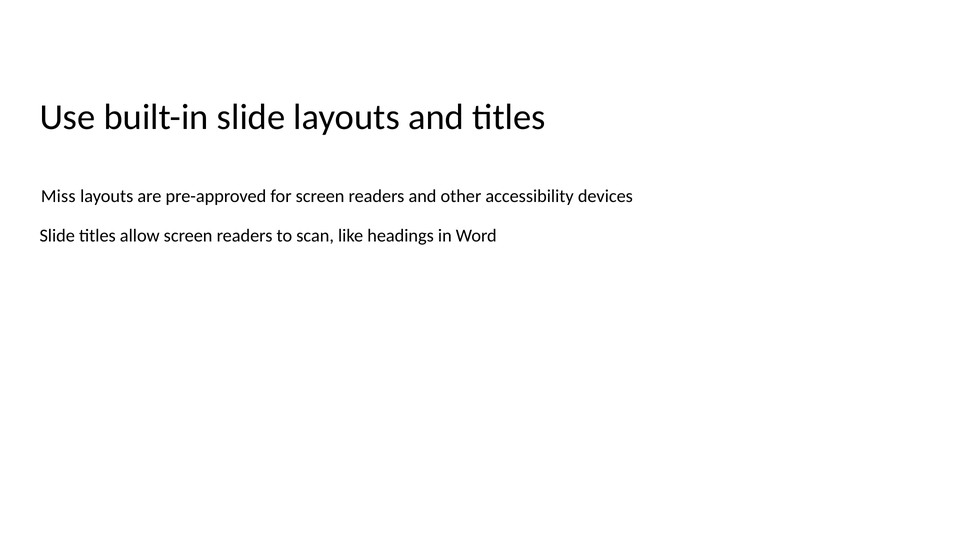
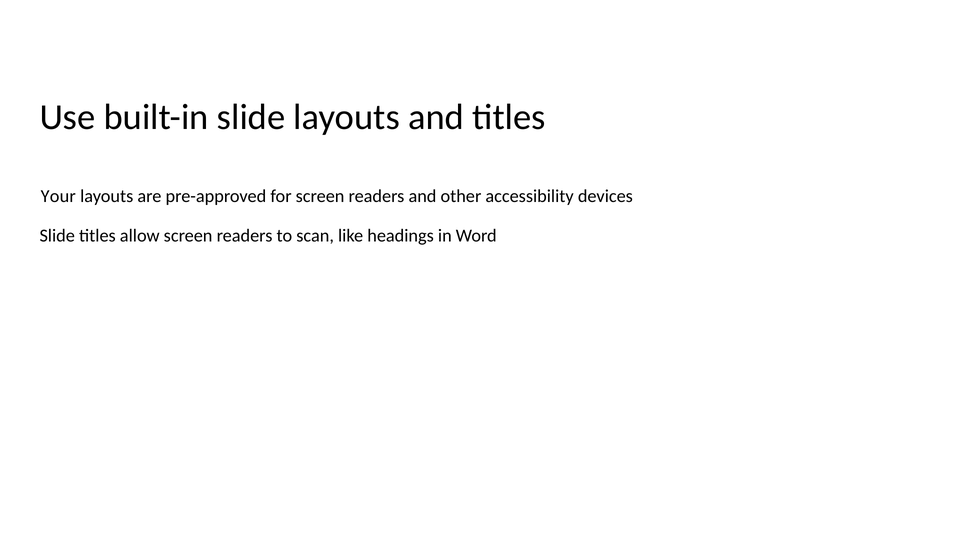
Miss: Miss -> Your
